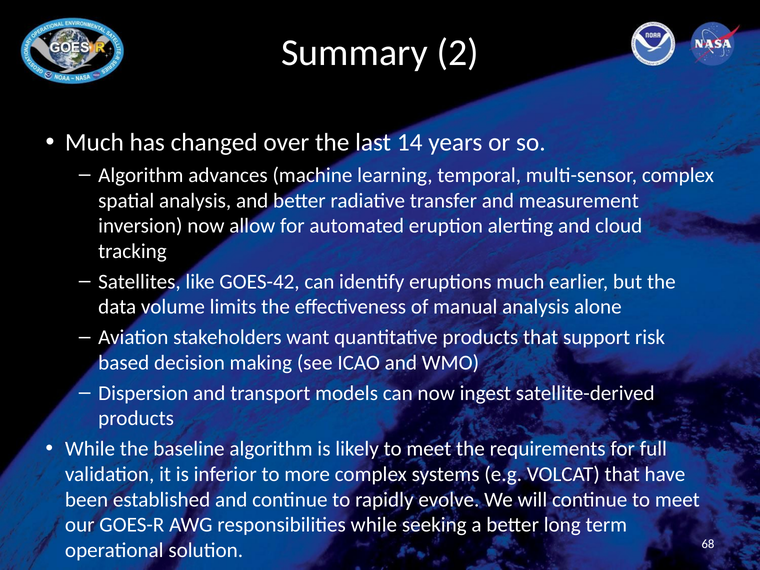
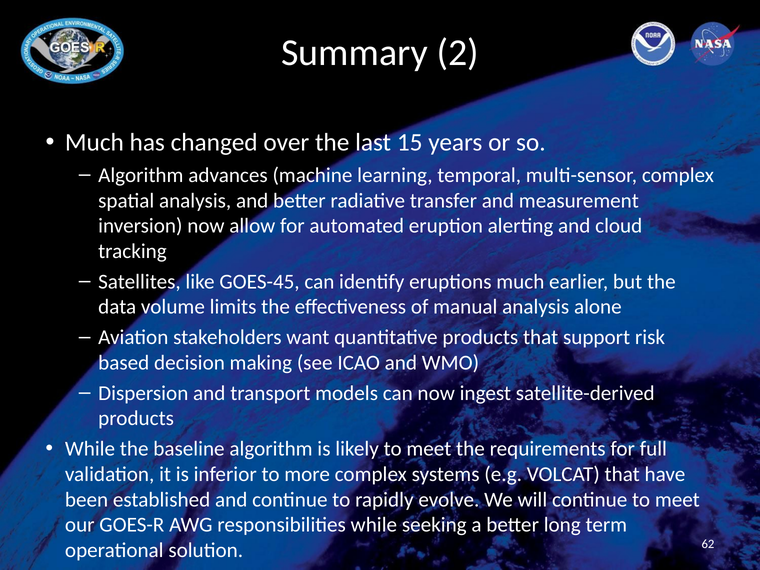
14: 14 -> 15
GOES-42: GOES-42 -> GOES-45
68: 68 -> 62
